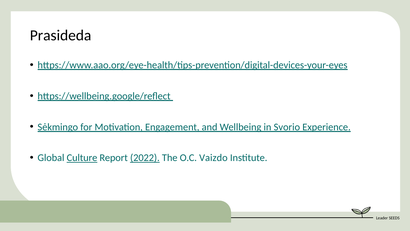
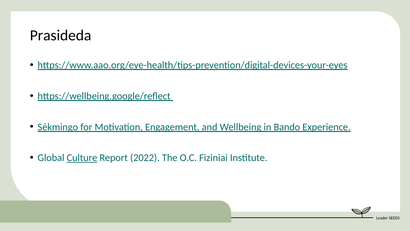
Svorio: Svorio -> Bando
2022 underline: present -> none
Vaizdo: Vaizdo -> Fiziniai
